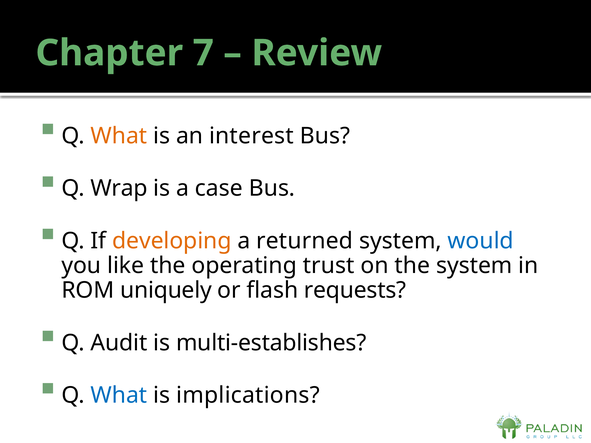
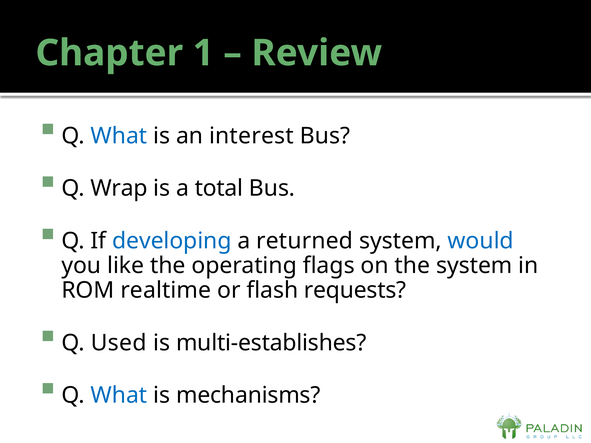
7: 7 -> 1
What at (119, 136) colour: orange -> blue
case: case -> total
developing colour: orange -> blue
trust: trust -> flags
uniquely: uniquely -> realtime
Audit: Audit -> Used
implications: implications -> mechanisms
